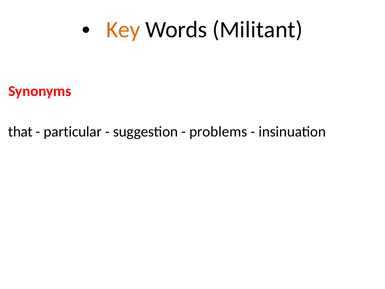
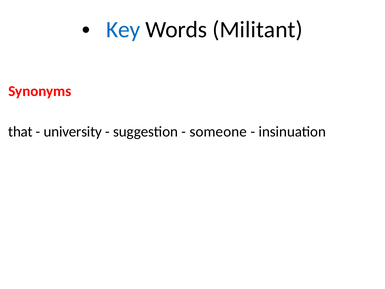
Key colour: orange -> blue
particular: particular -> university
problems: problems -> someone
